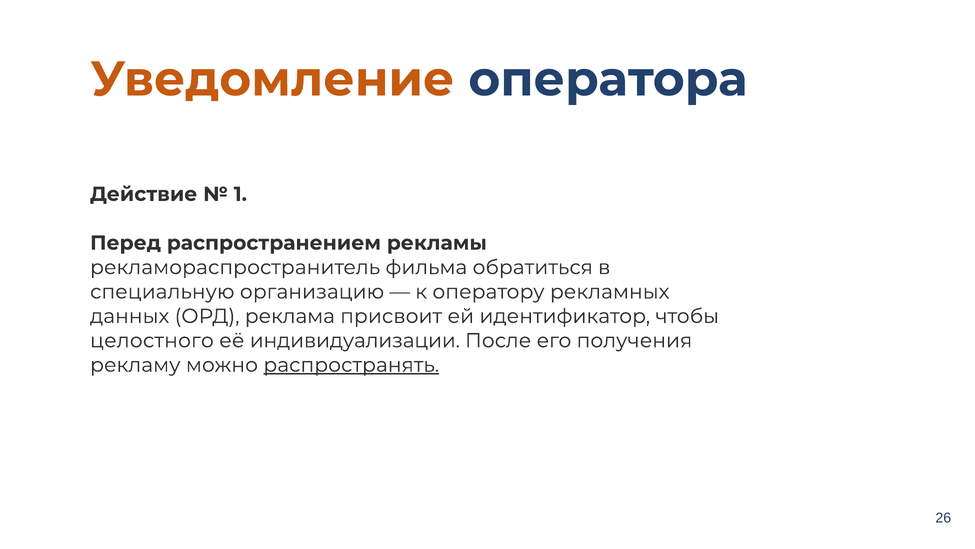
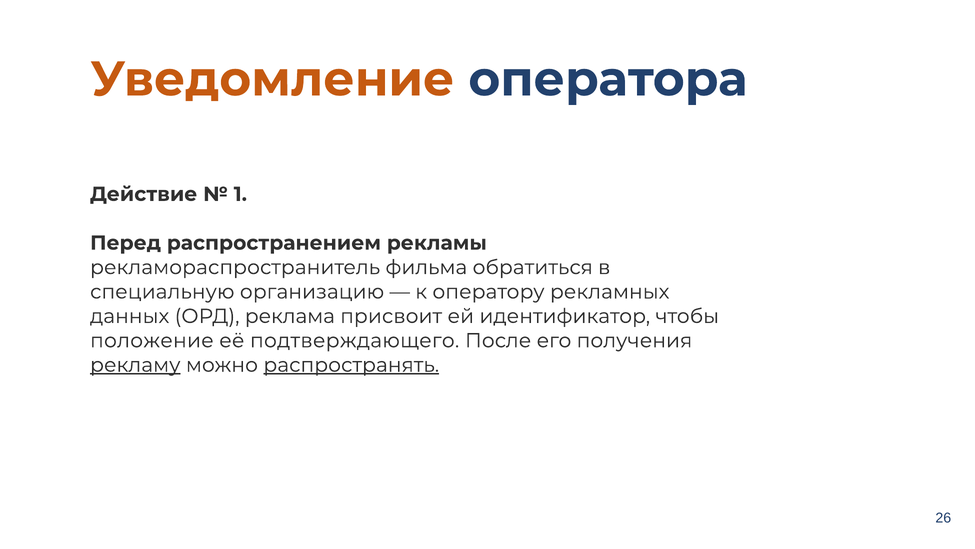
целостного: целостного -> положение
индивидуализации: индивидуализации -> подтверждающего
рекламу underline: none -> present
